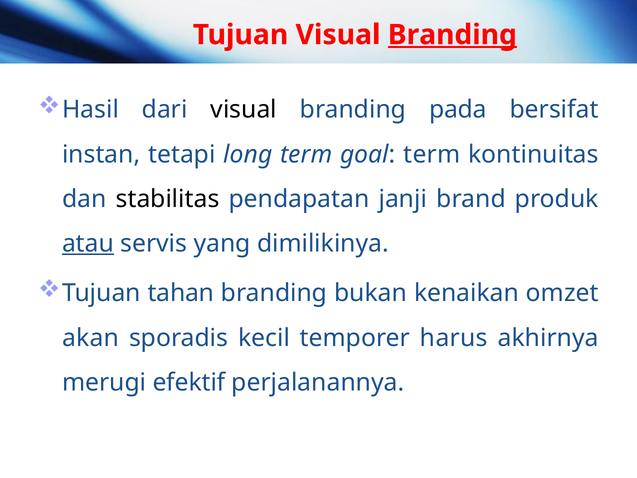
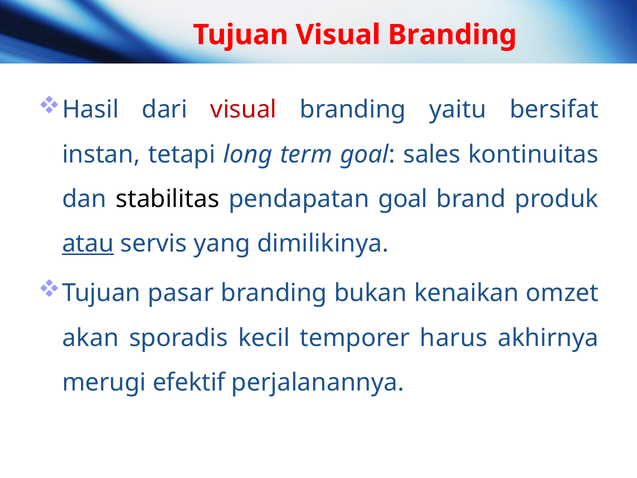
Branding at (452, 35) underline: present -> none
visual at (244, 110) colour: black -> red
pada: pada -> yaitu
goal term: term -> sales
pendapatan janji: janji -> goal
tahan: tahan -> pasar
